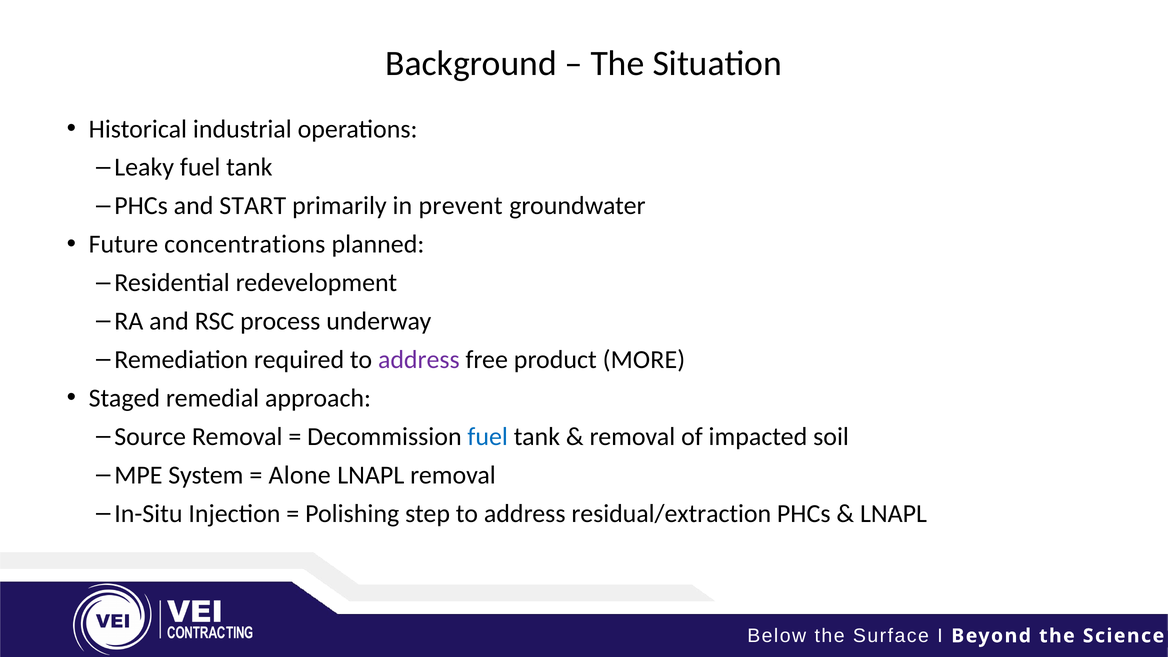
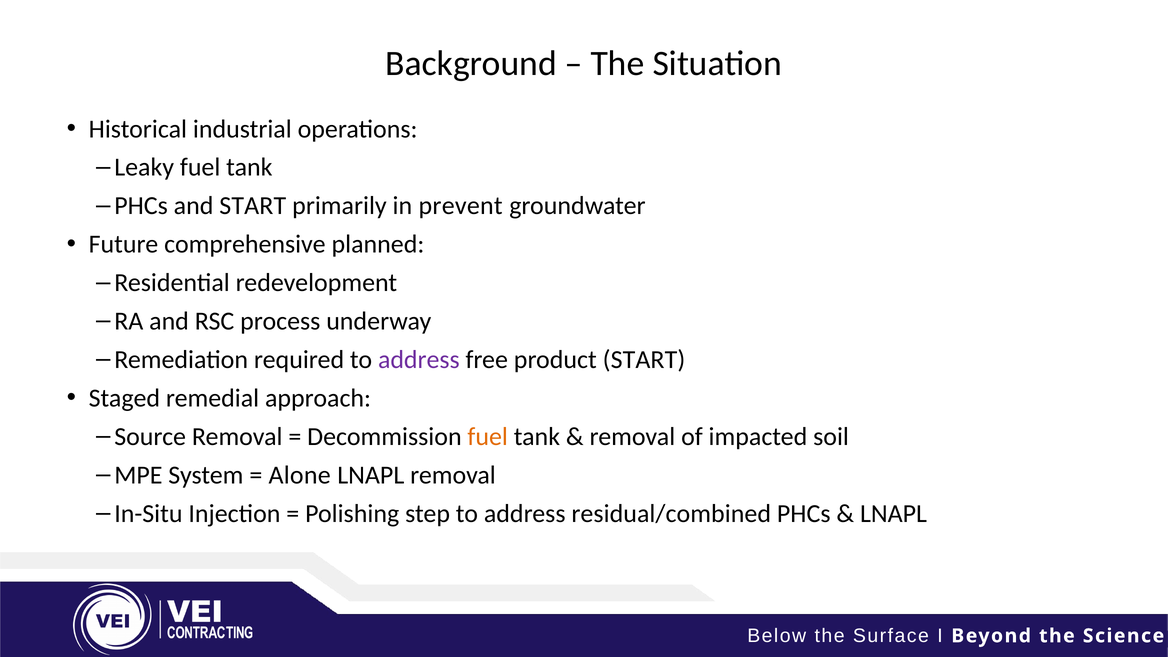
concentrations: concentrations -> comprehensive
product MORE: MORE -> START
fuel at (488, 437) colour: blue -> orange
residual/extraction: residual/extraction -> residual/combined
